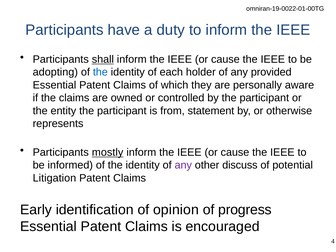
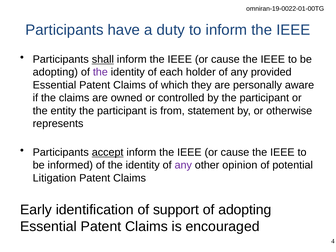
the at (100, 72) colour: blue -> purple
mostly: mostly -> accept
discuss: discuss -> opinion
opinion: opinion -> support
of progress: progress -> adopting
